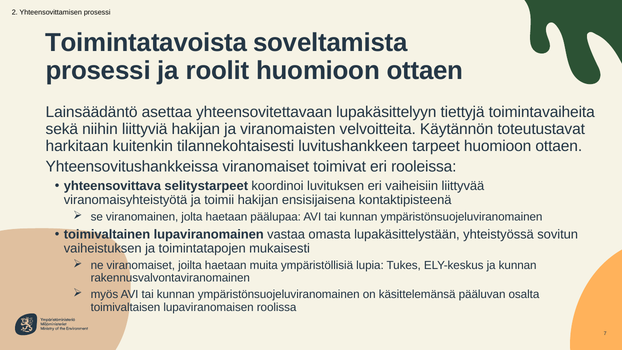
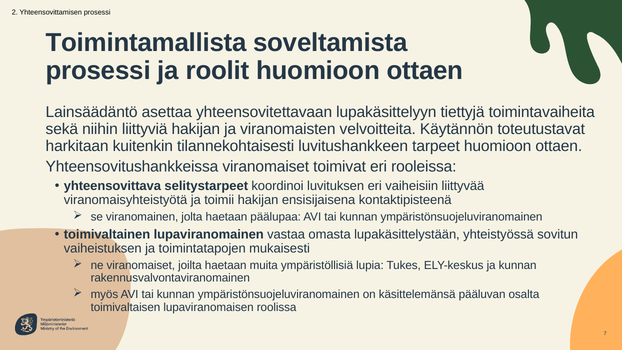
Toimintatavoista: Toimintatavoista -> Toimintamallista
